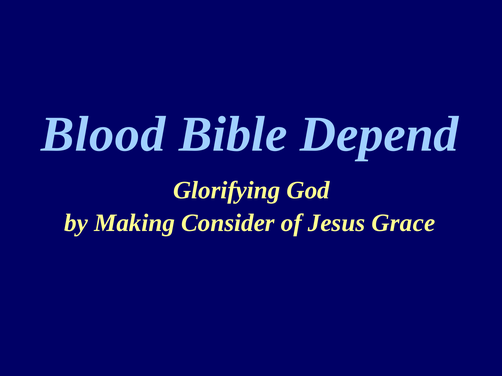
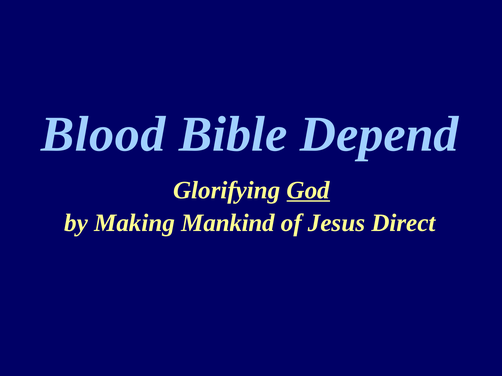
God underline: none -> present
Consider: Consider -> Mankind
Grace: Grace -> Direct
